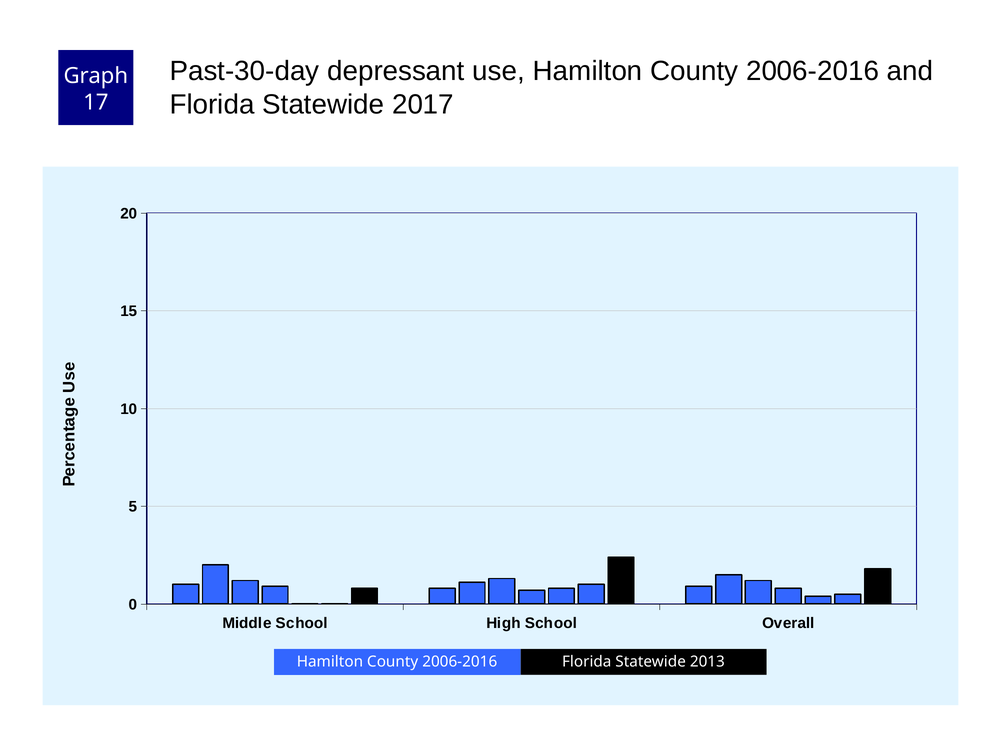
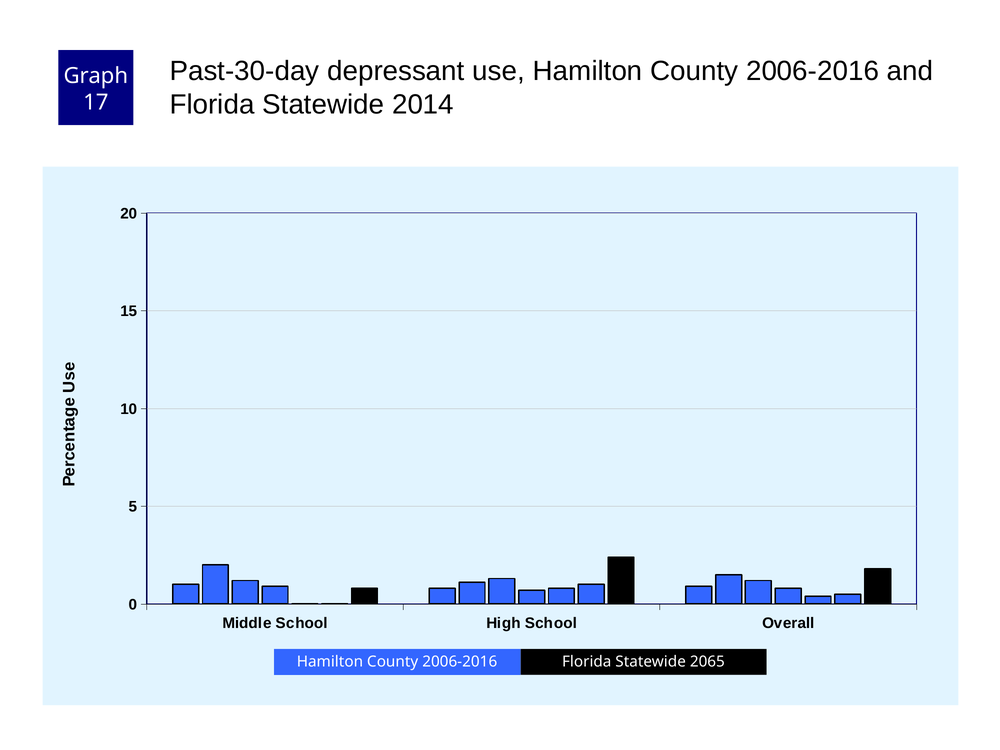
2017: 2017 -> 2014
2013: 2013 -> 2065
